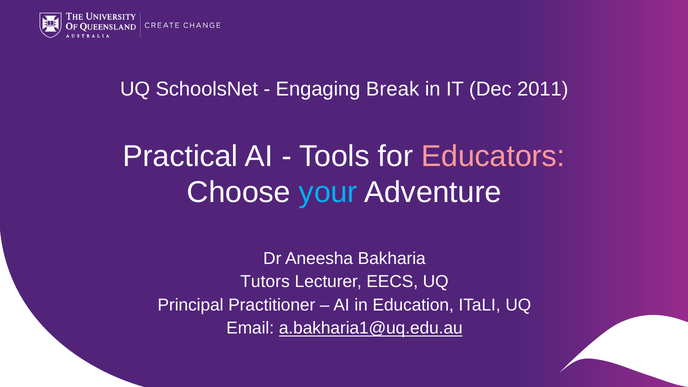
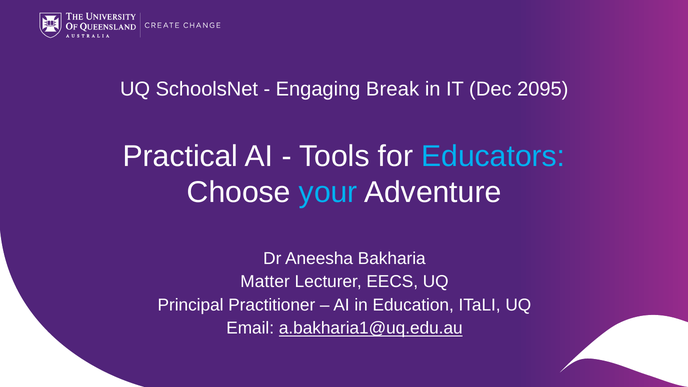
2011: 2011 -> 2095
Educators colour: pink -> light blue
Tutors: Tutors -> Matter
